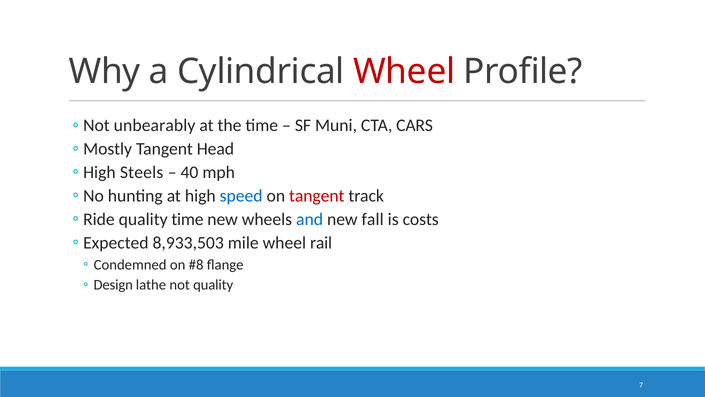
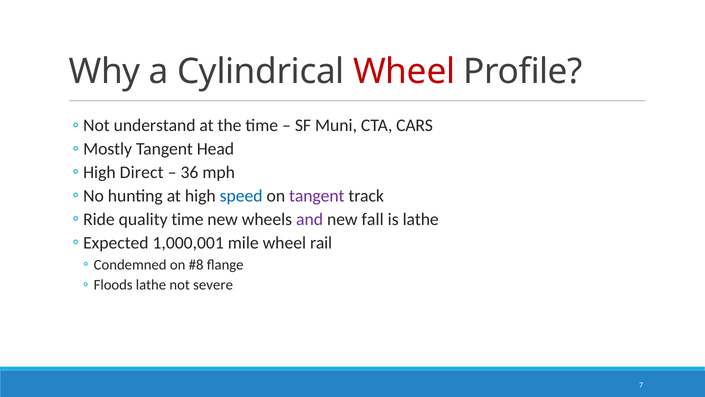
unbearably: unbearably -> understand
Steels: Steels -> Direct
40: 40 -> 36
tangent at (317, 196) colour: red -> purple
and colour: blue -> purple
is costs: costs -> lathe
8,933,503: 8,933,503 -> 1,000,001
Design: Design -> Floods
not quality: quality -> severe
